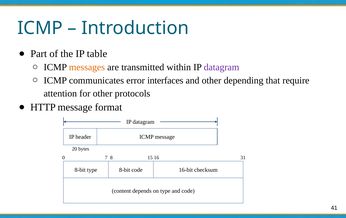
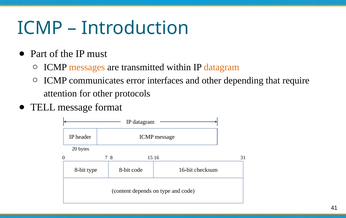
table: table -> must
datagram at (222, 67) colour: purple -> orange
HTTP: HTTP -> TELL
